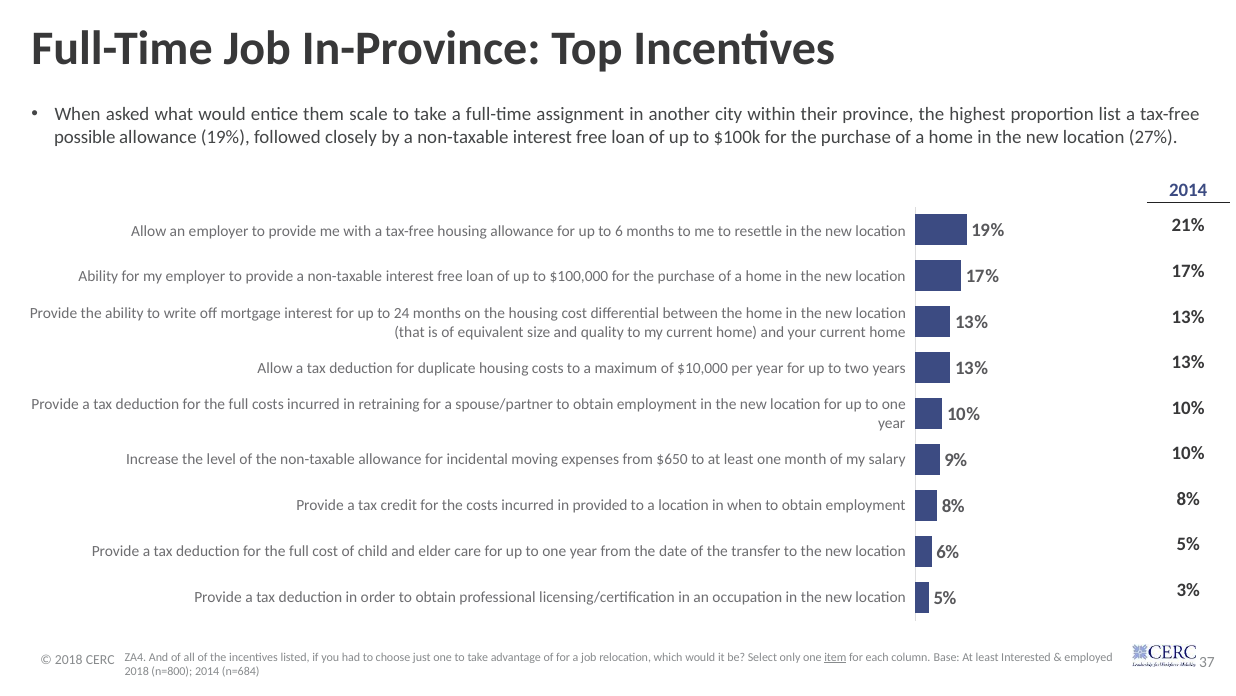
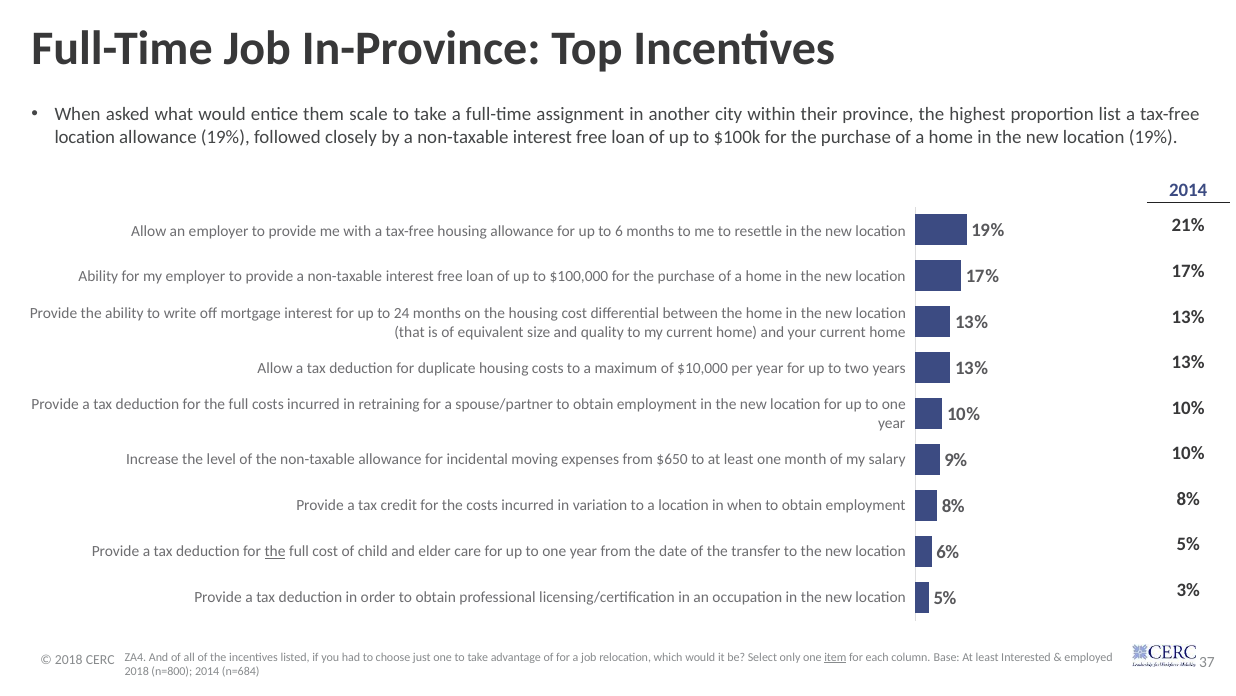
possible at (85, 137): possible -> location
location 27%: 27% -> 19%
provided: provided -> variation
the at (275, 551) underline: none -> present
